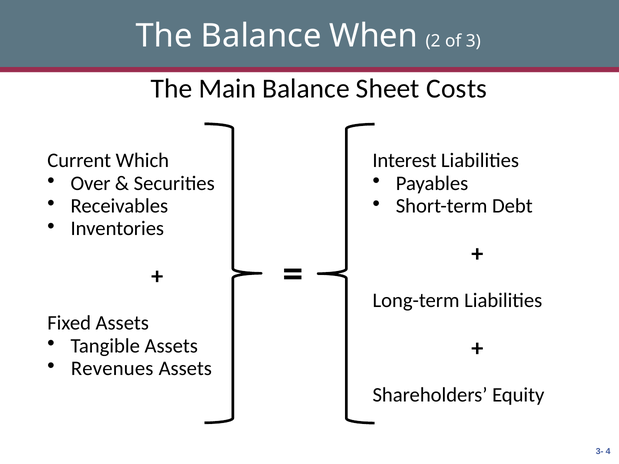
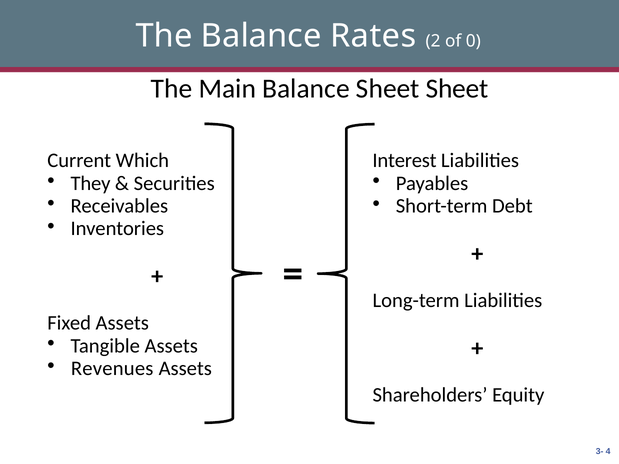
When: When -> Rates
3: 3 -> 0
Sheet Costs: Costs -> Sheet
Over: Over -> They
